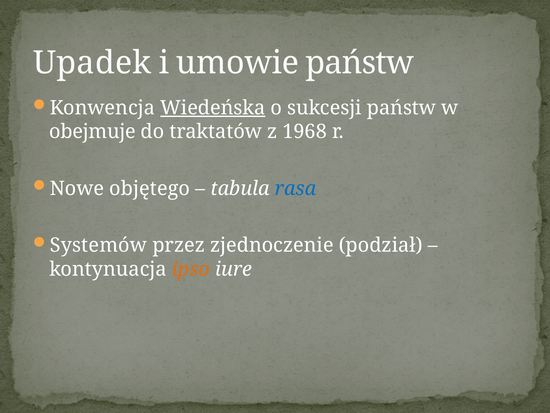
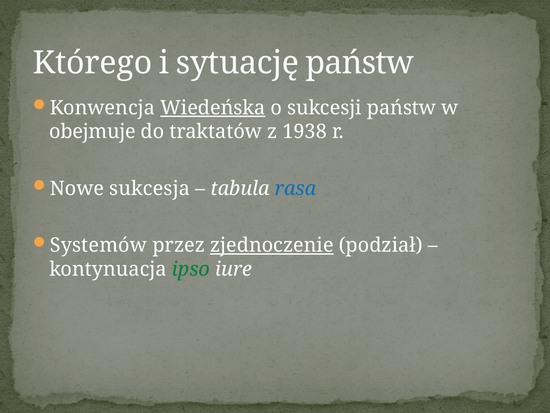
Upadek: Upadek -> Którego
umowie: umowie -> sytuację
1968: 1968 -> 1938
objętego: objętego -> sukcesja
zjednoczenie underline: none -> present
ipso colour: orange -> green
